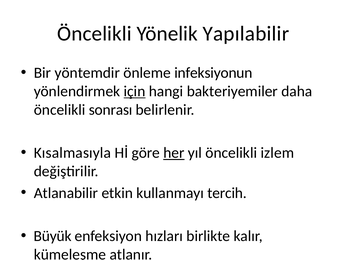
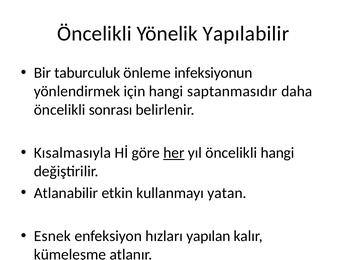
yöntemdir: yöntemdir -> taburculuk
için underline: present -> none
bakteriyemiler: bakteriyemiler -> saptanmasıdır
öncelikli izlem: izlem -> hangi
tercih: tercih -> yatan
Büyük: Büyük -> Esnek
birlikte: birlikte -> yapılan
